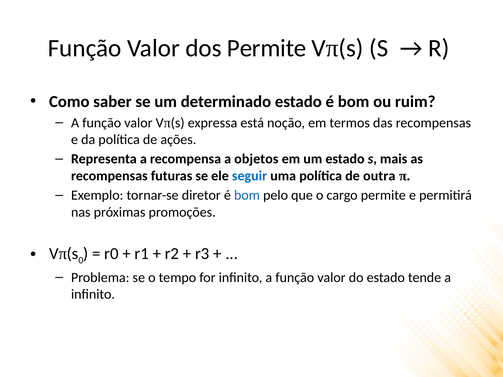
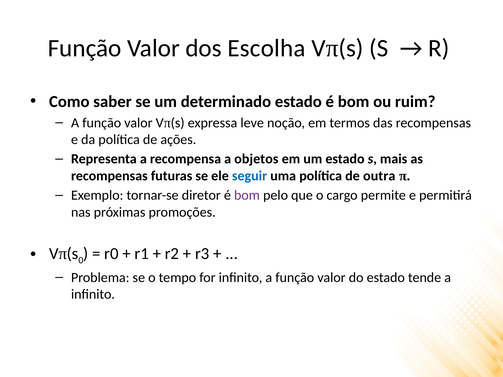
dos Permite: Permite -> Escolha
está: está -> leve
bom at (247, 195) colour: blue -> purple
